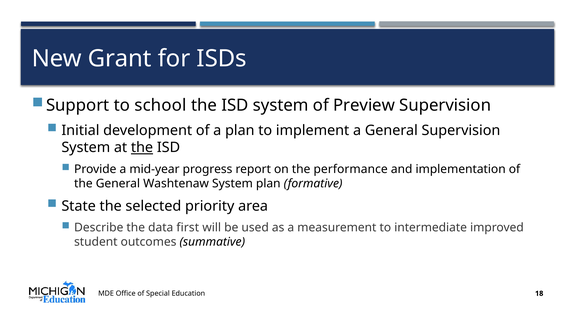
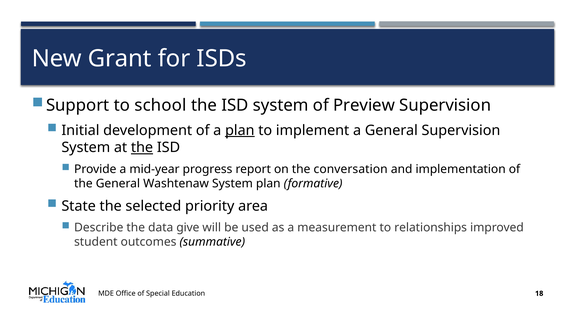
plan at (240, 131) underline: none -> present
performance: performance -> conversation
first: first -> give
intermediate: intermediate -> relationships
